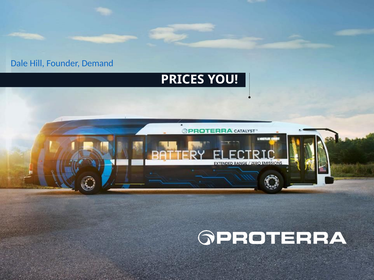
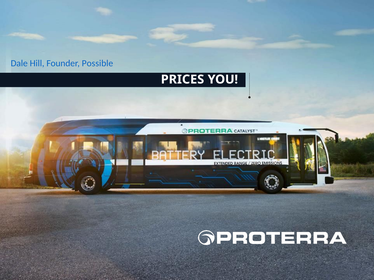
Demand: Demand -> Possible
